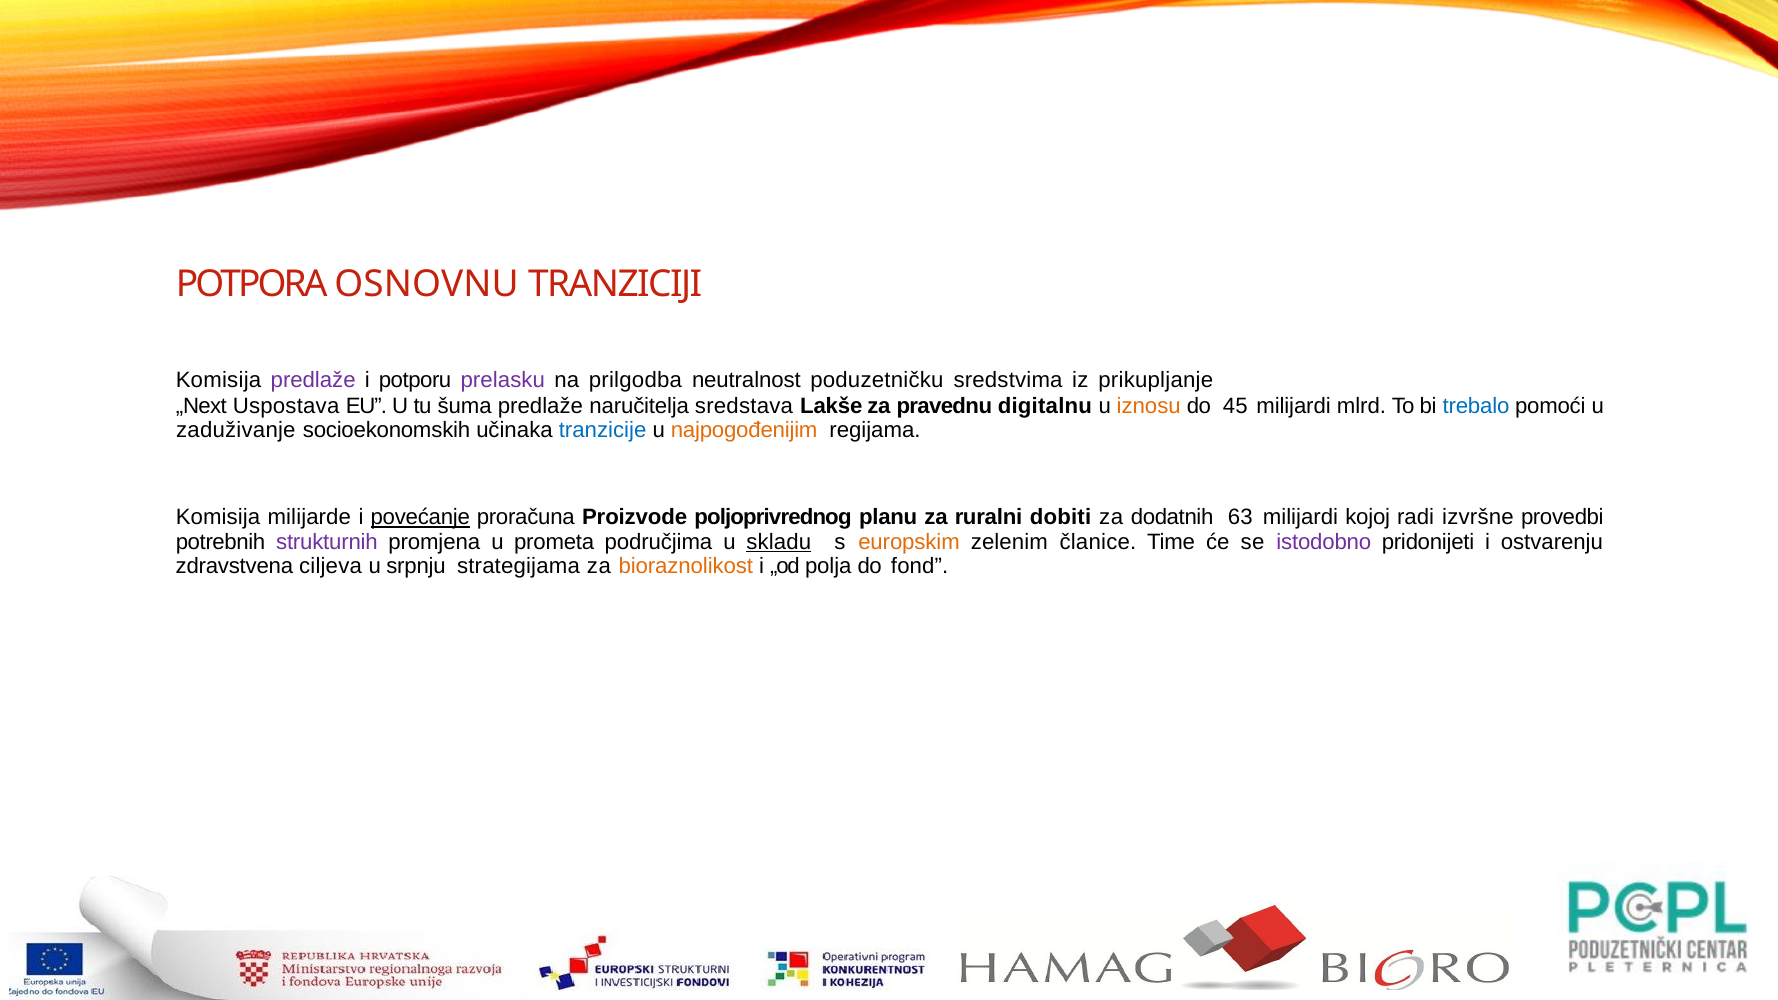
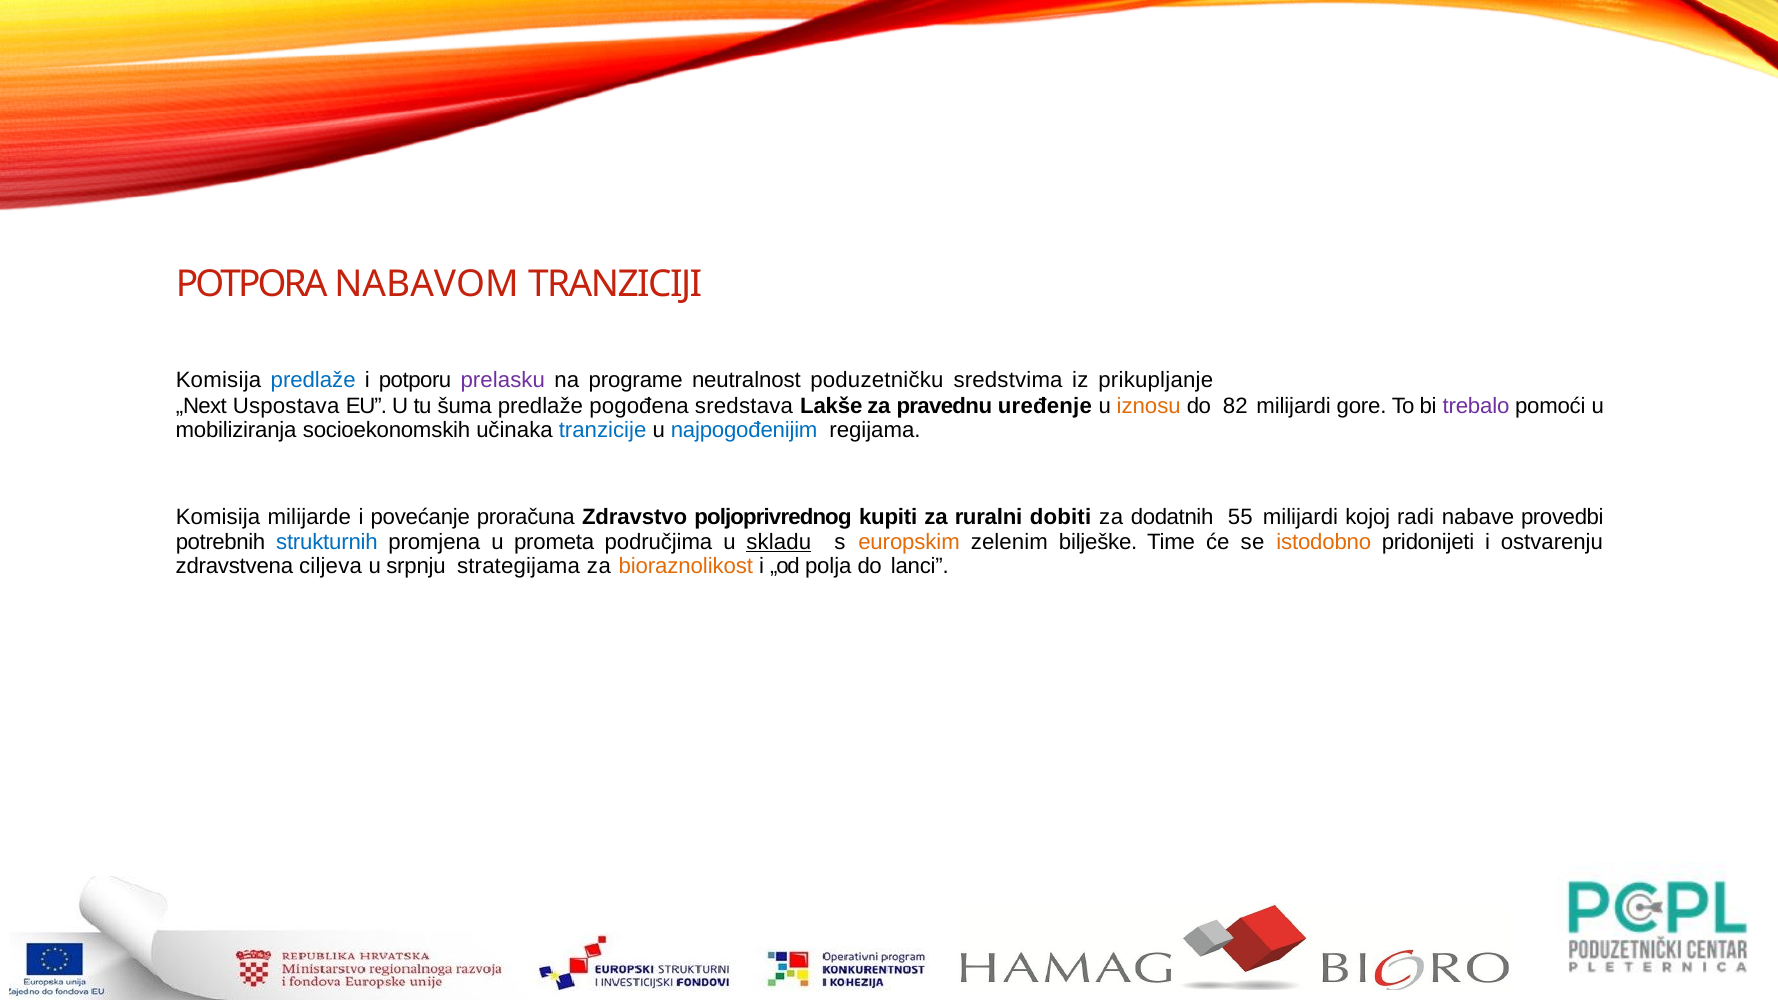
OSNOVNU: OSNOVNU -> NABAVOM
predlaže at (313, 380) colour: purple -> blue
prilgodba: prilgodba -> programe
naručitelja: naručitelja -> pogođena
digitalnu: digitalnu -> uređenje
45: 45 -> 82
mlrd: mlrd -> gore
trebalo colour: blue -> purple
zaduživanje: zaduživanje -> mobiliziranja
najpogođenijim colour: orange -> blue
povećanje underline: present -> none
Proizvode: Proizvode -> Zdravstvo
planu: planu -> kupiti
63: 63 -> 55
izvršne: izvršne -> nabave
strukturnih colour: purple -> blue
članice: članice -> bilješke
istodobno colour: purple -> orange
fond: fond -> lanci
